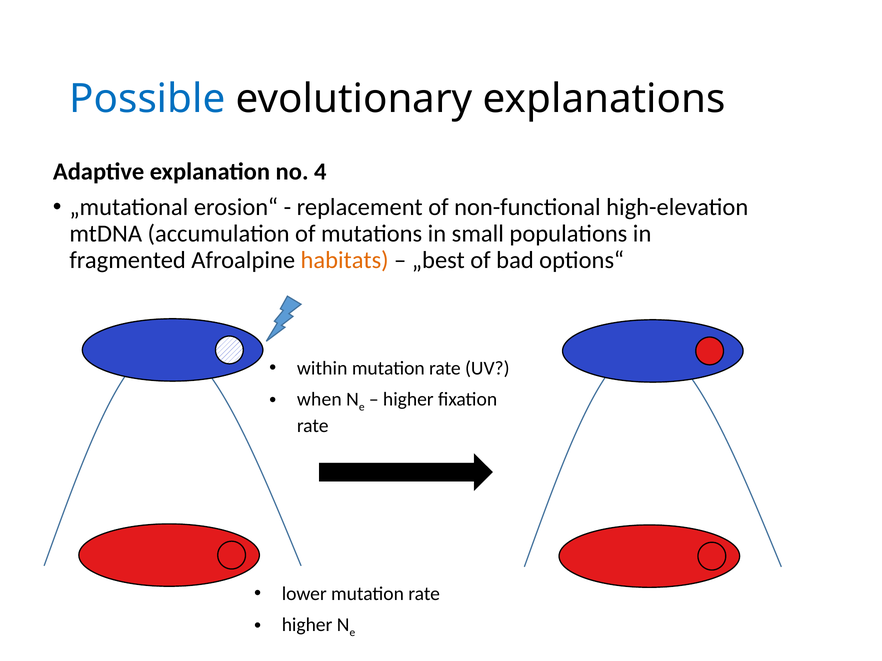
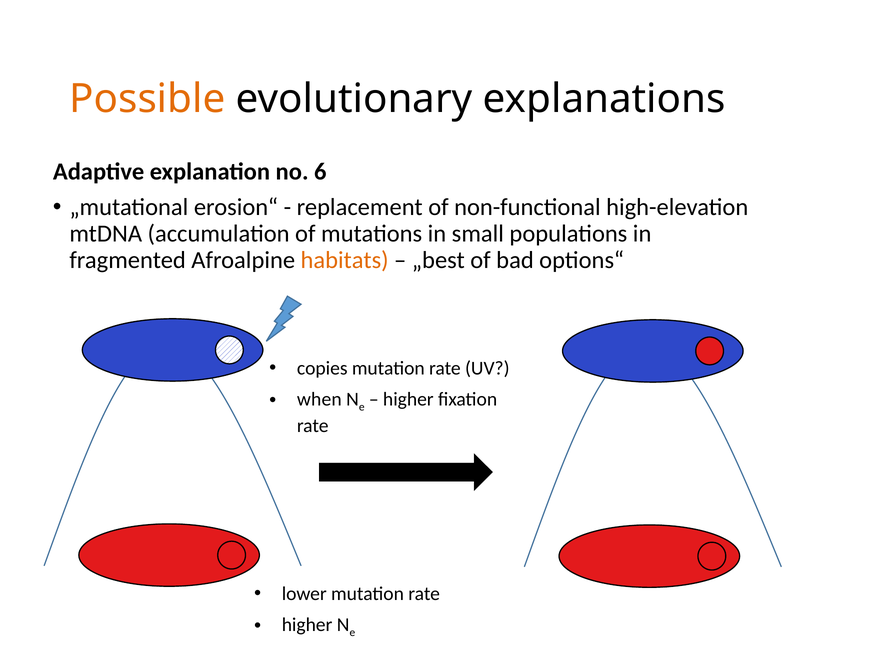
Possible colour: blue -> orange
4: 4 -> 6
within: within -> copies
